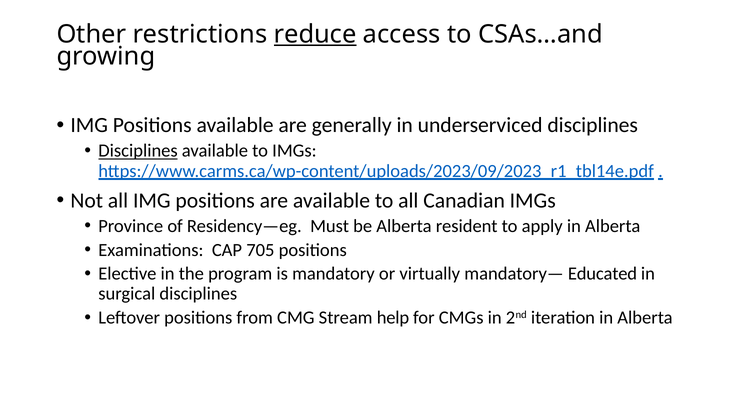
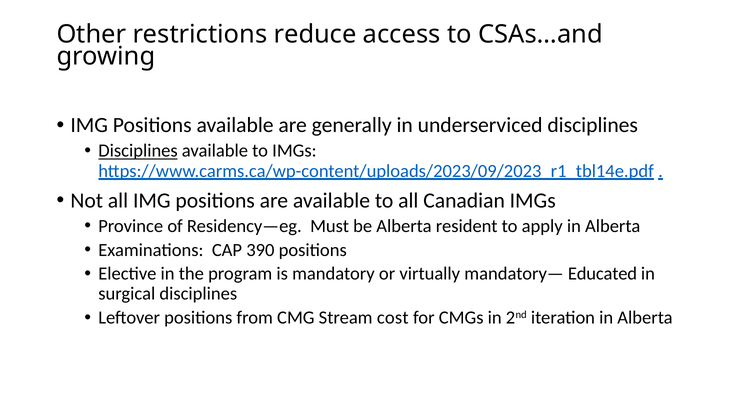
reduce underline: present -> none
705: 705 -> 390
help: help -> cost
